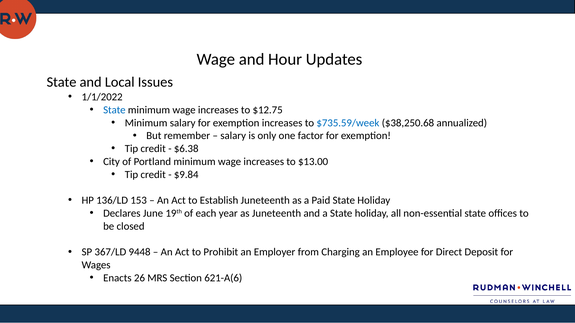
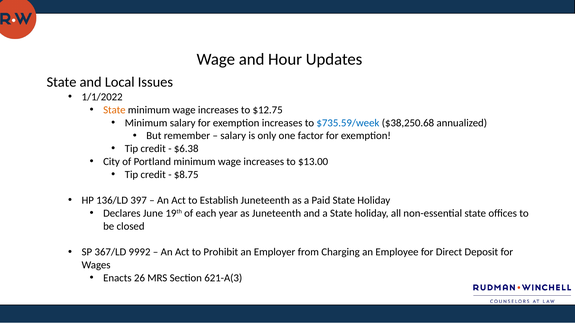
State at (114, 110) colour: blue -> orange
$9.84: $9.84 -> $8.75
153: 153 -> 397
9448: 9448 -> 9992
621-A(6: 621-A(6 -> 621-A(3
